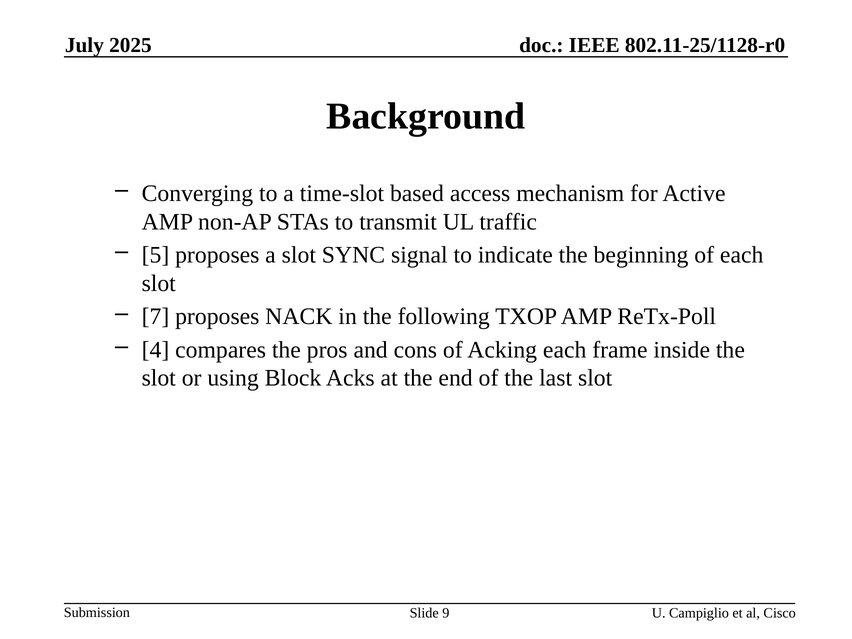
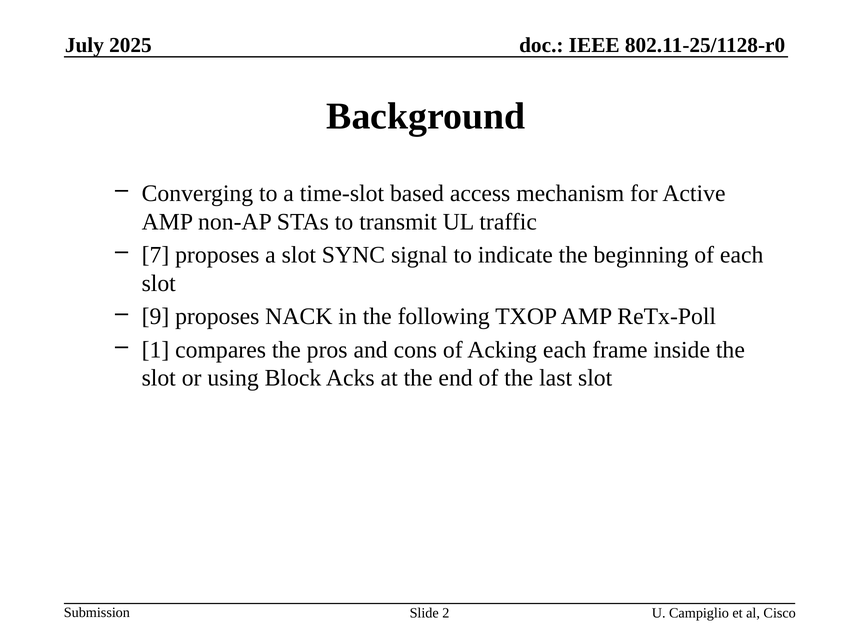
5: 5 -> 7
7: 7 -> 9
4: 4 -> 1
9: 9 -> 2
